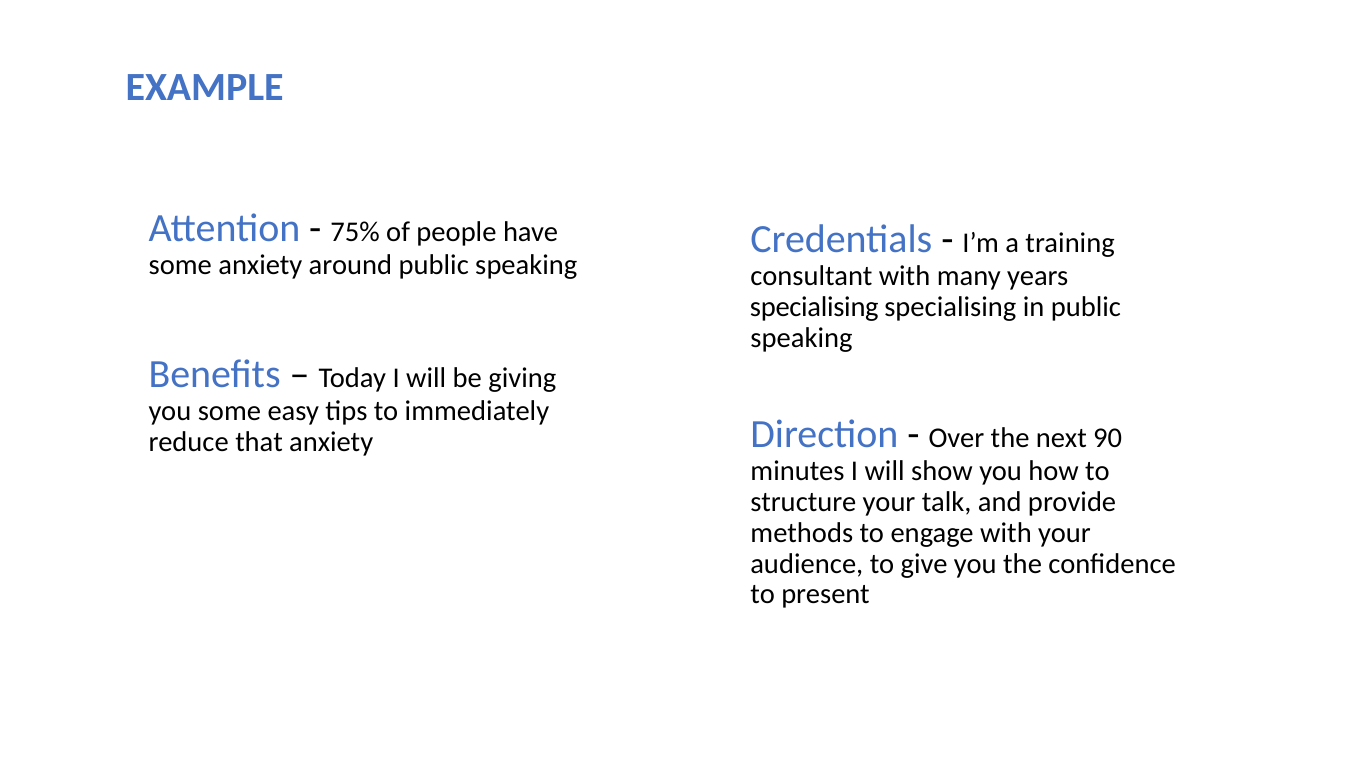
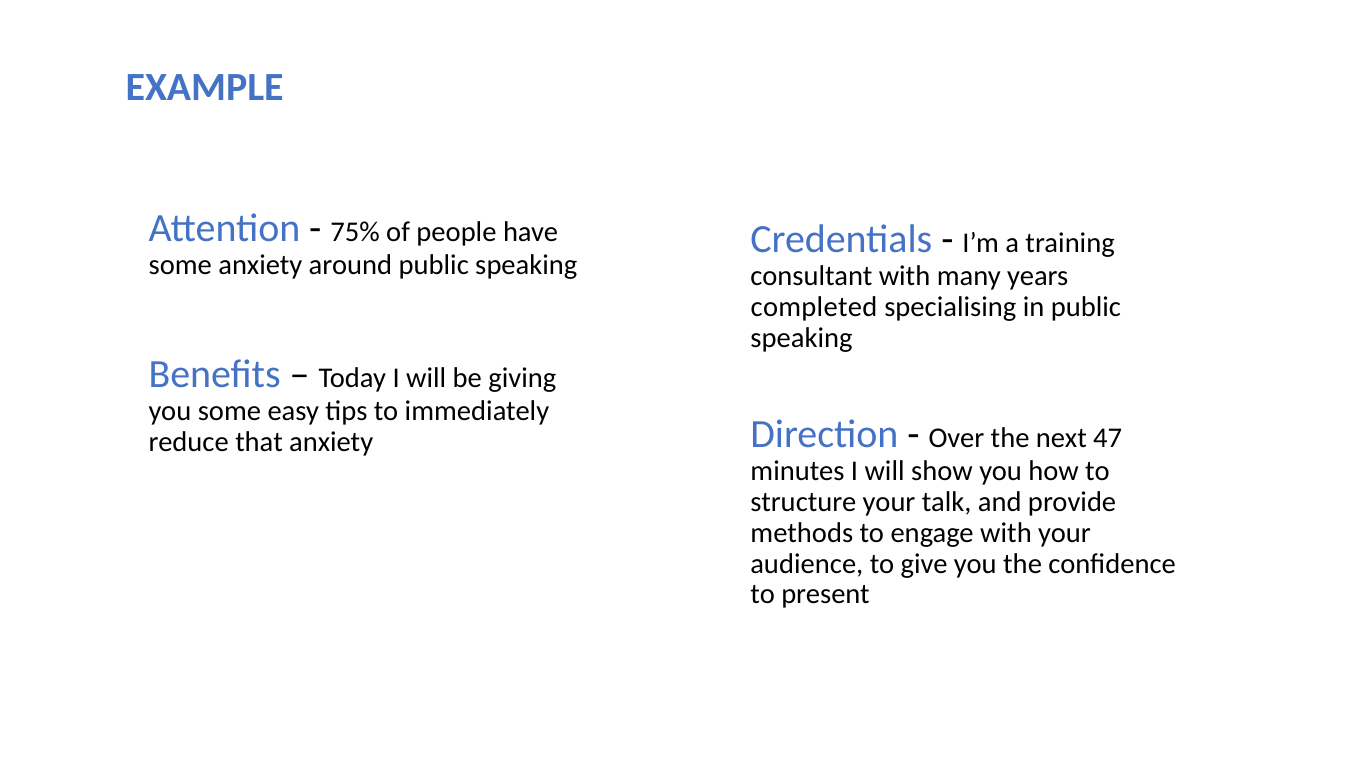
specialising at (814, 307): specialising -> completed
90: 90 -> 47
